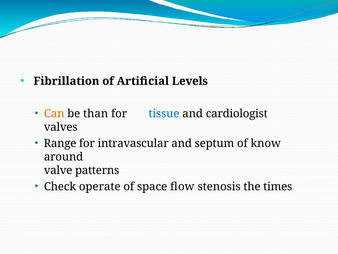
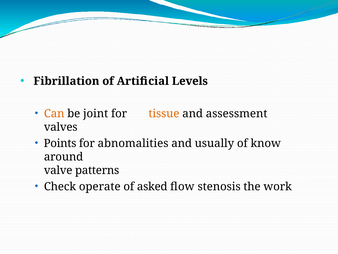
than: than -> joint
tissue colour: blue -> orange
cardiologist: cardiologist -> assessment
Range: Range -> Points
intravascular: intravascular -> abnomalities
septum: septum -> usually
space: space -> asked
times: times -> work
